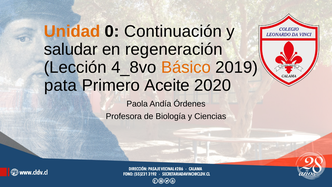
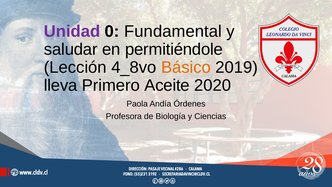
Unidad colour: orange -> purple
Continuación: Continuación -> Fundamental
regeneración: regeneración -> permitiéndole
pata: pata -> lleva
